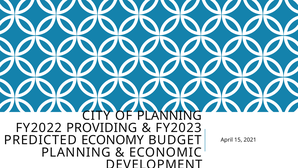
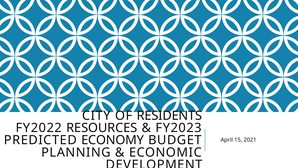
OF PLANNING: PLANNING -> RESIDENTS
PROVIDING: PROVIDING -> RESOURCES
